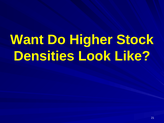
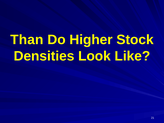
Want: Want -> Than
